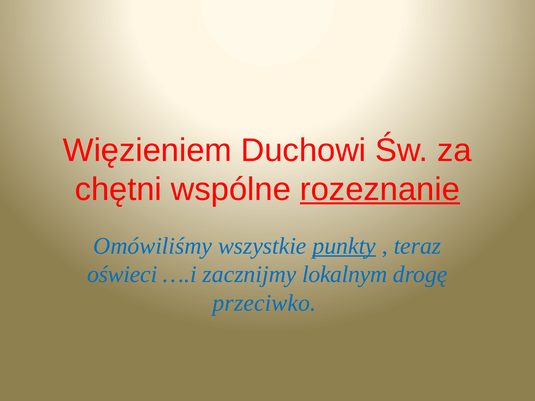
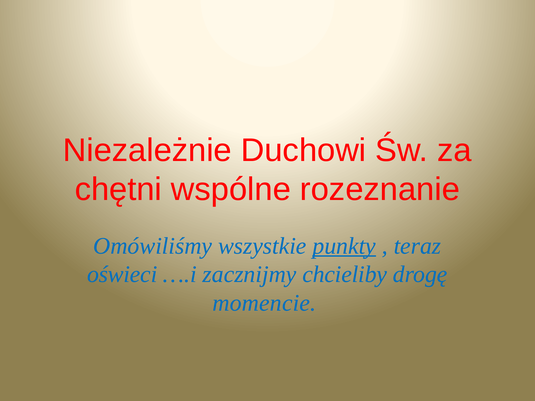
Więzieniem: Więzieniem -> Niezależnie
rozeznanie underline: present -> none
lokalnym: lokalnym -> chcieliby
przeciwko: przeciwko -> momencie
